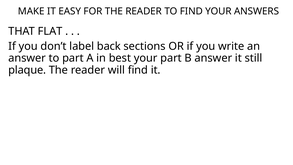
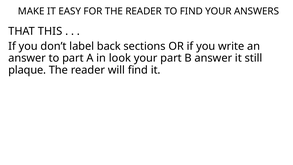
FLAT: FLAT -> THIS
best: best -> look
